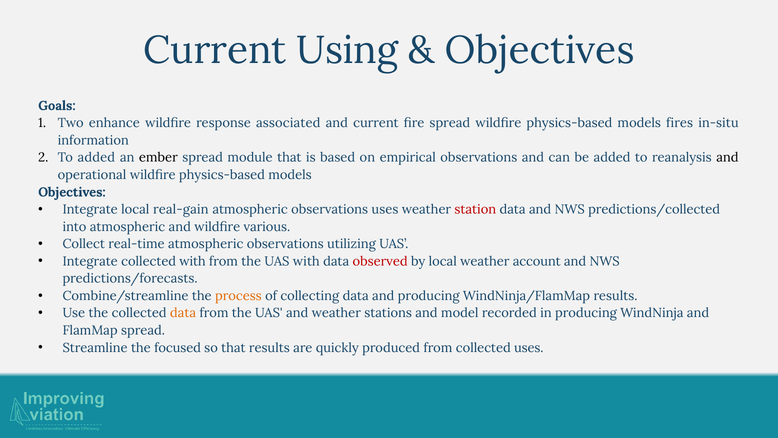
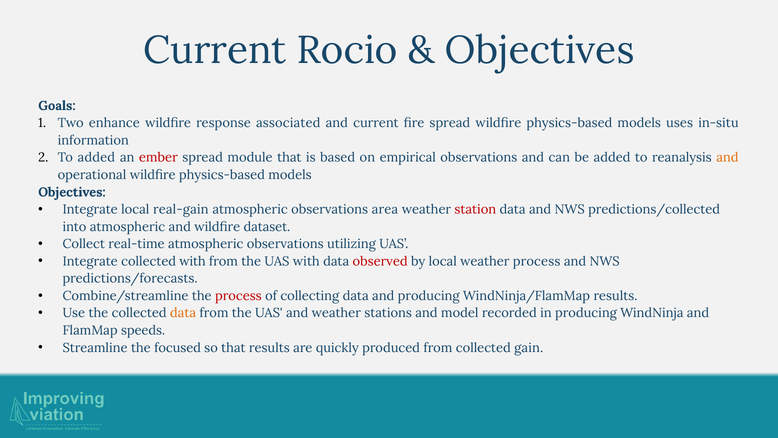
Using: Using -> Rocio
fires: fires -> uses
ember colour: black -> red
and at (727, 157) colour: black -> orange
observations uses: uses -> area
various: various -> dataset
weather account: account -> process
process at (238, 296) colour: orange -> red
FlamMap spread: spread -> speeds
collected uses: uses -> gain
